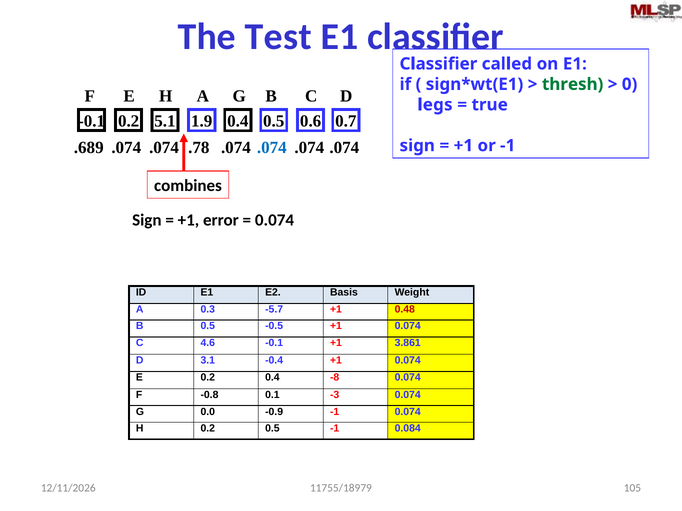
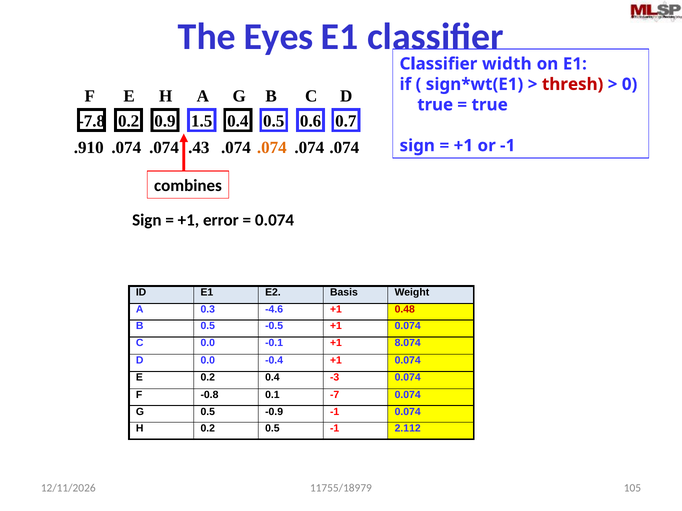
Test: Test -> Eyes
called: called -> width
thresh colour: green -> red
legs at (435, 105): legs -> true
-0.1 at (92, 121): -0.1 -> -7.8
5.1: 5.1 -> 0.9
1.9: 1.9 -> 1.5
.689: .689 -> .910
.78: .78 -> .43
.074 at (272, 148) colour: blue -> orange
-5.7: -5.7 -> -4.6
C 4.6: 4.6 -> 0.0
3.861: 3.861 -> 8.074
D 3.1: 3.1 -> 0.0
-8: -8 -> -3
-3: -3 -> -7
G 0.0: 0.0 -> 0.5
0.084: 0.084 -> 2.112
